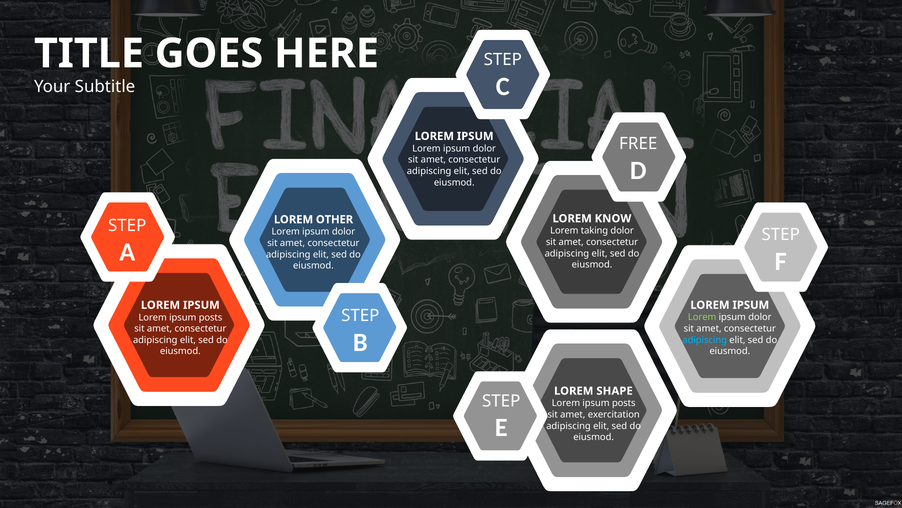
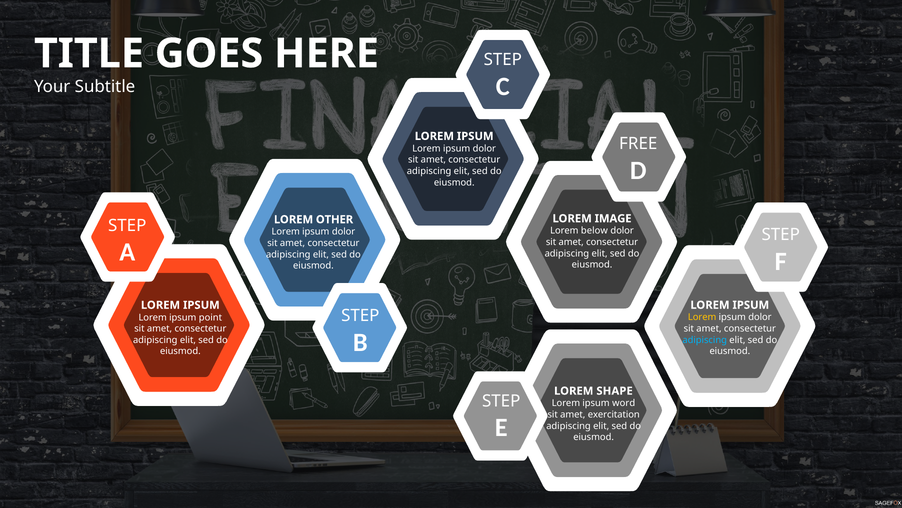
KNOW: KNOW -> IMAGE
taking: taking -> below
posts at (211, 317): posts -> point
Lorem at (702, 317) colour: light green -> yellow
posts at (624, 403): posts -> word
